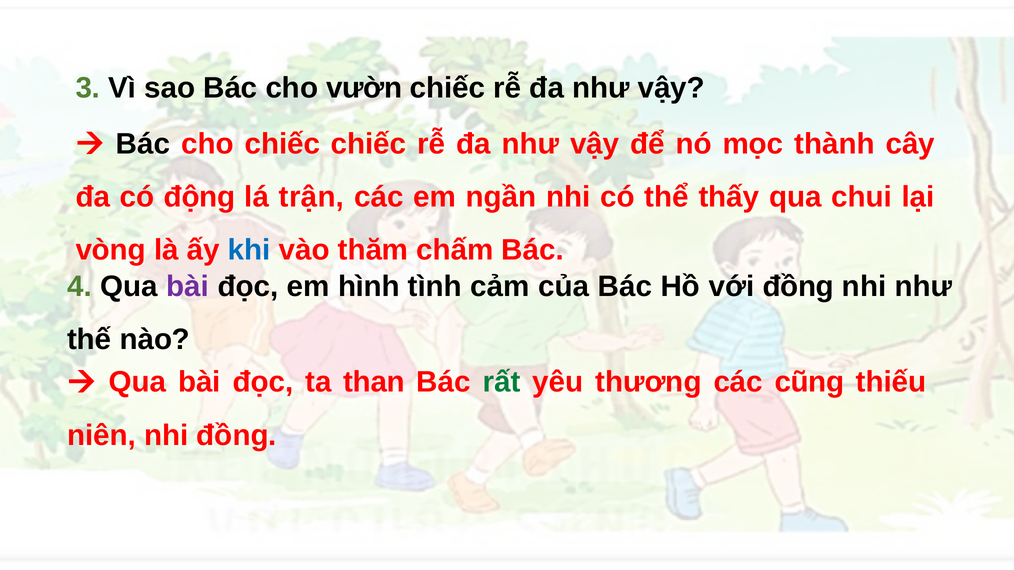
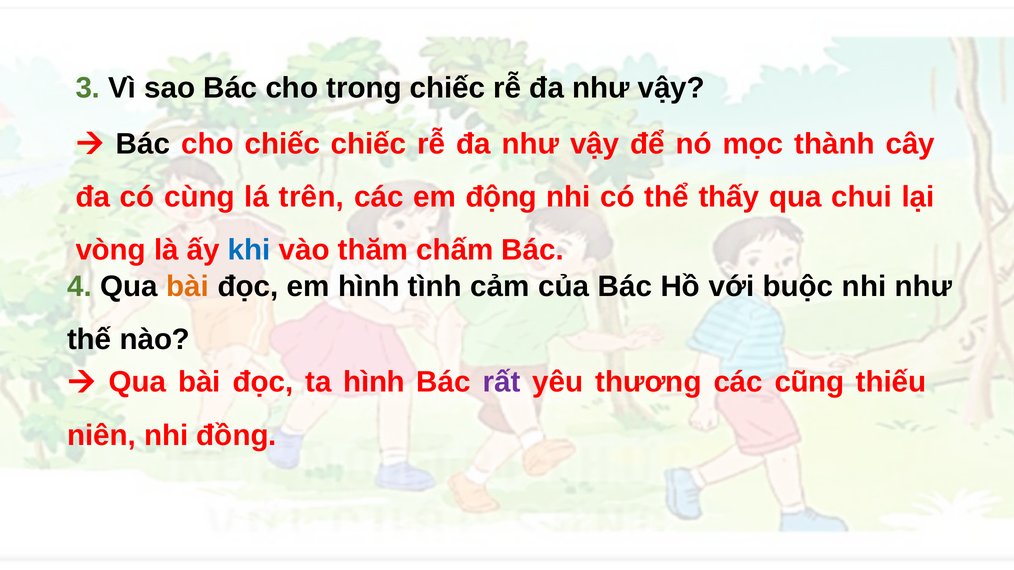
vườn: vườn -> trong
động: động -> cùng
trận: trận -> trên
ngần: ngần -> động
bài at (188, 286) colour: purple -> orange
với đồng: đồng -> buộc
ta than: than -> hình
rất colour: green -> purple
